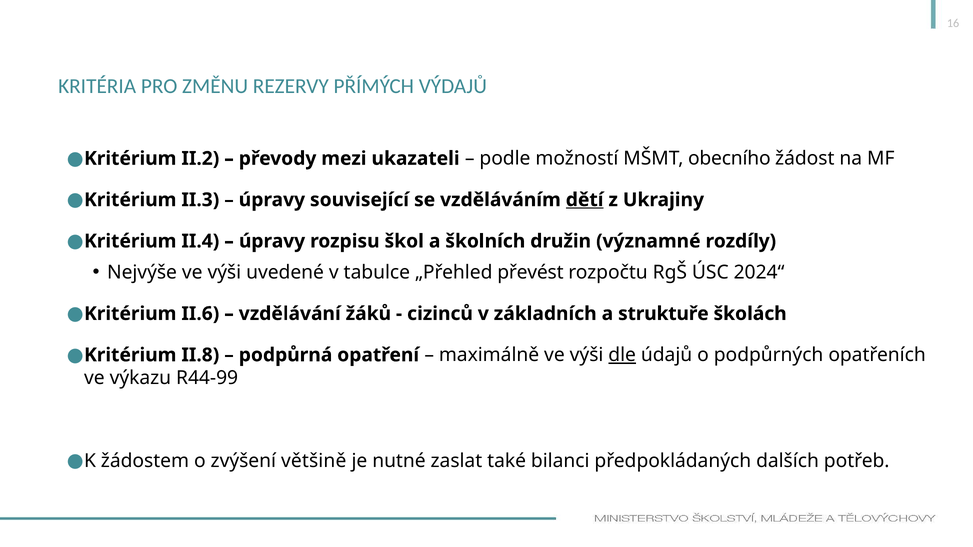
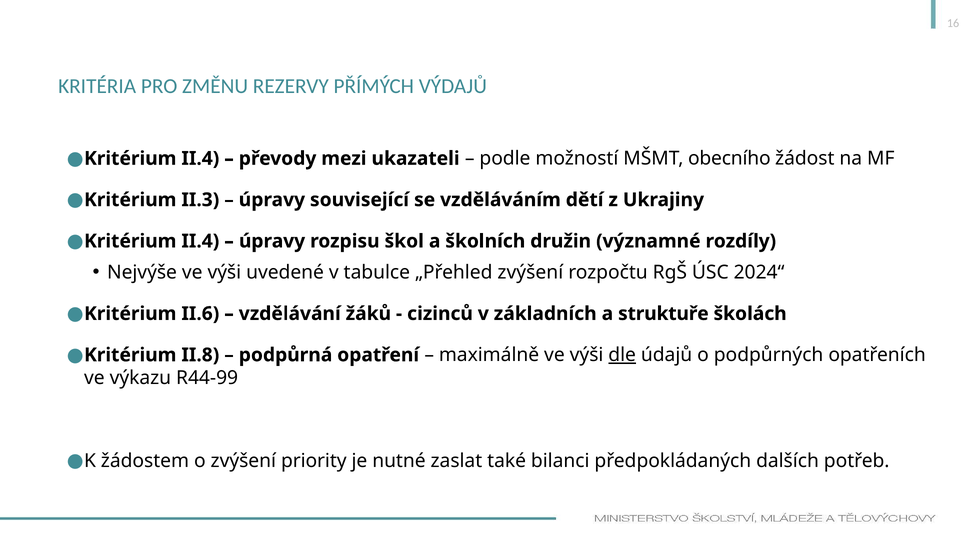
II.2 at (200, 159): II.2 -> II.4
dětí underline: present -> none
„Přehled převést: převést -> zvýšení
většině: většině -> priority
